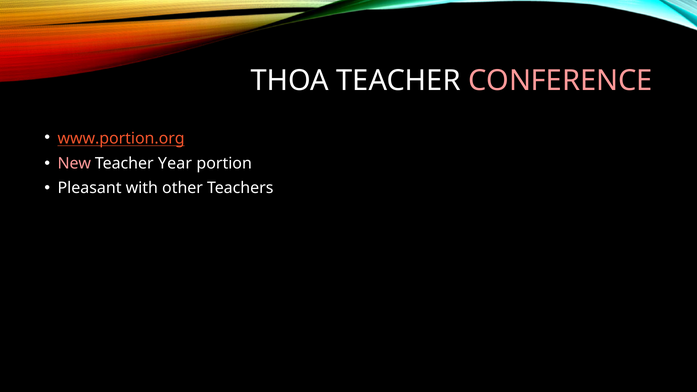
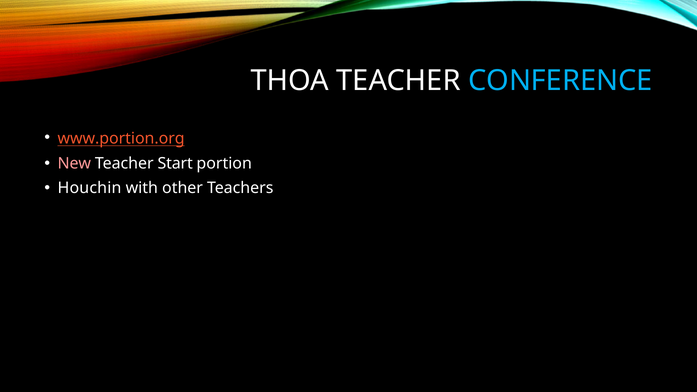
CONFERENCE colour: pink -> light blue
Year: Year -> Start
Pleasant: Pleasant -> Houchin
